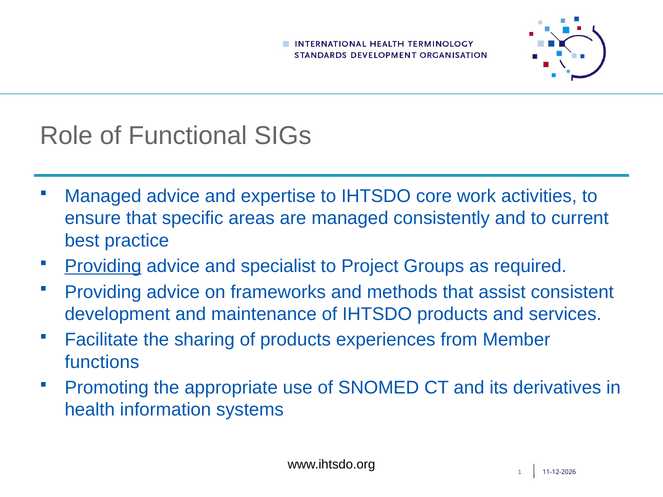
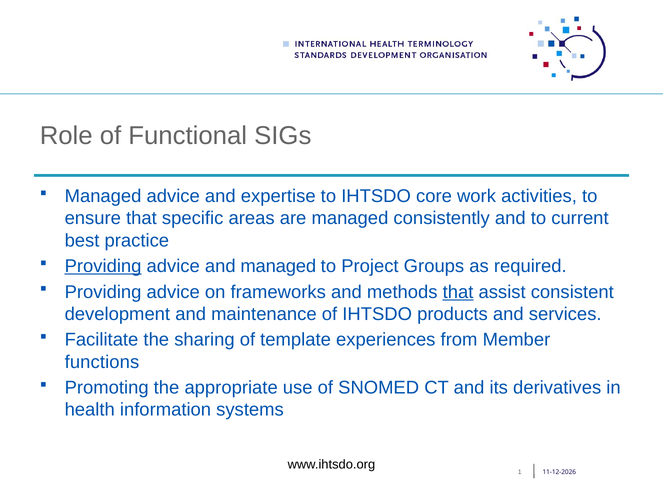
and specialist: specialist -> managed
that at (458, 292) underline: none -> present
of products: products -> template
